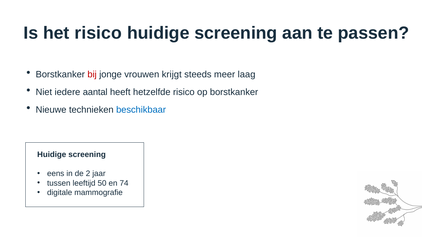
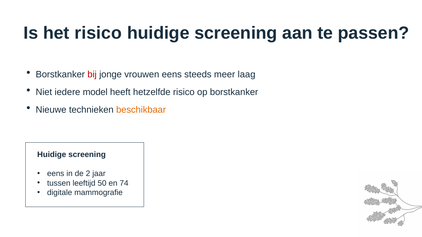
vrouwen krijgt: krijgt -> eens
aantal: aantal -> model
beschikbaar colour: blue -> orange
